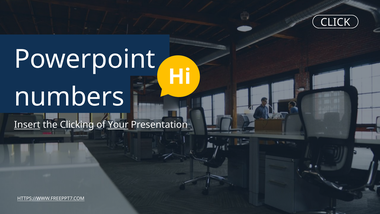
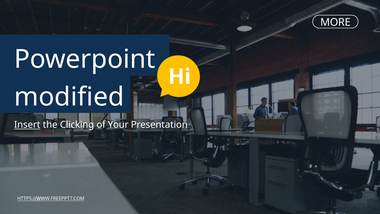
CLICK: CLICK -> MORE
numbers: numbers -> modified
Your underline: present -> none
